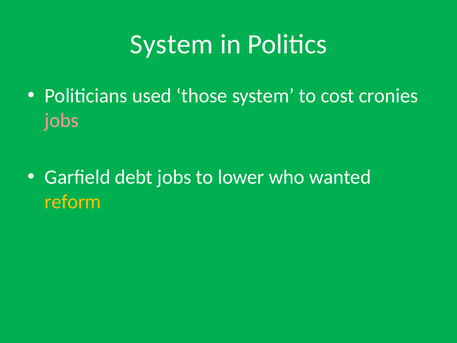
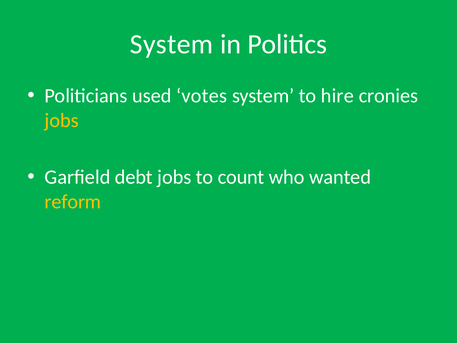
those: those -> votes
cost: cost -> hire
jobs at (62, 120) colour: pink -> yellow
lower: lower -> count
